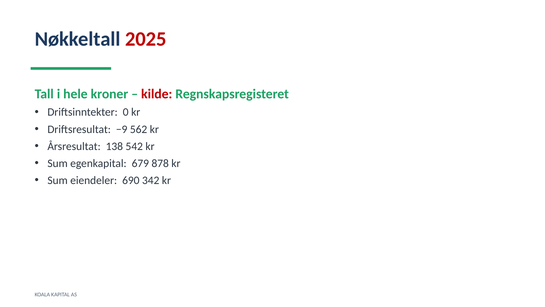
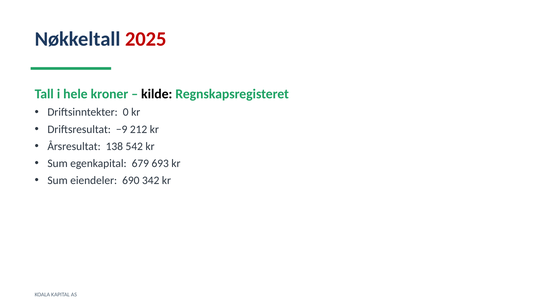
kilde colour: red -> black
562: 562 -> 212
878: 878 -> 693
